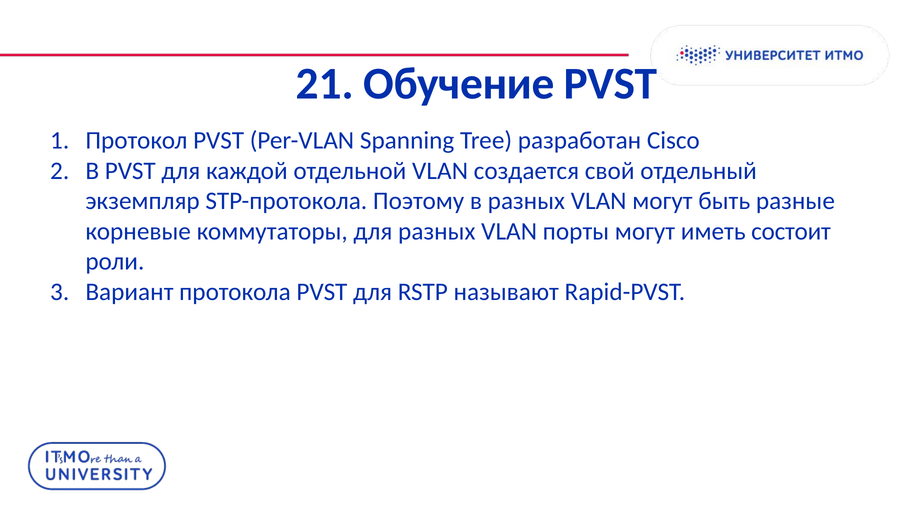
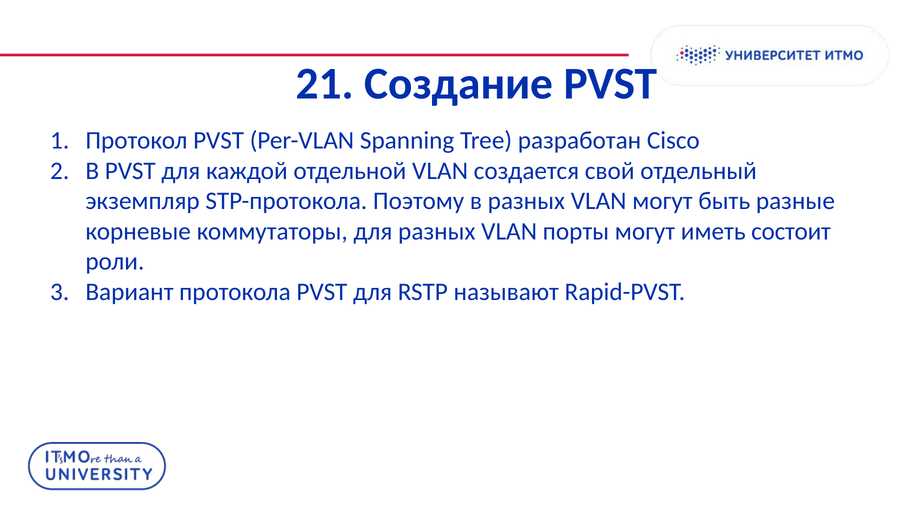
Обучение: Обучение -> Создание
